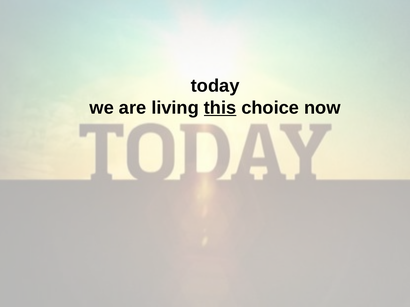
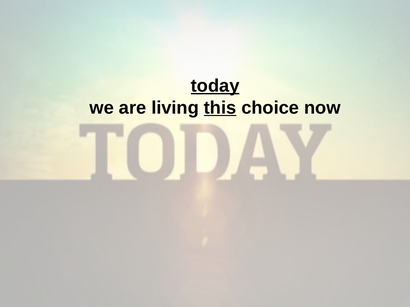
today underline: none -> present
